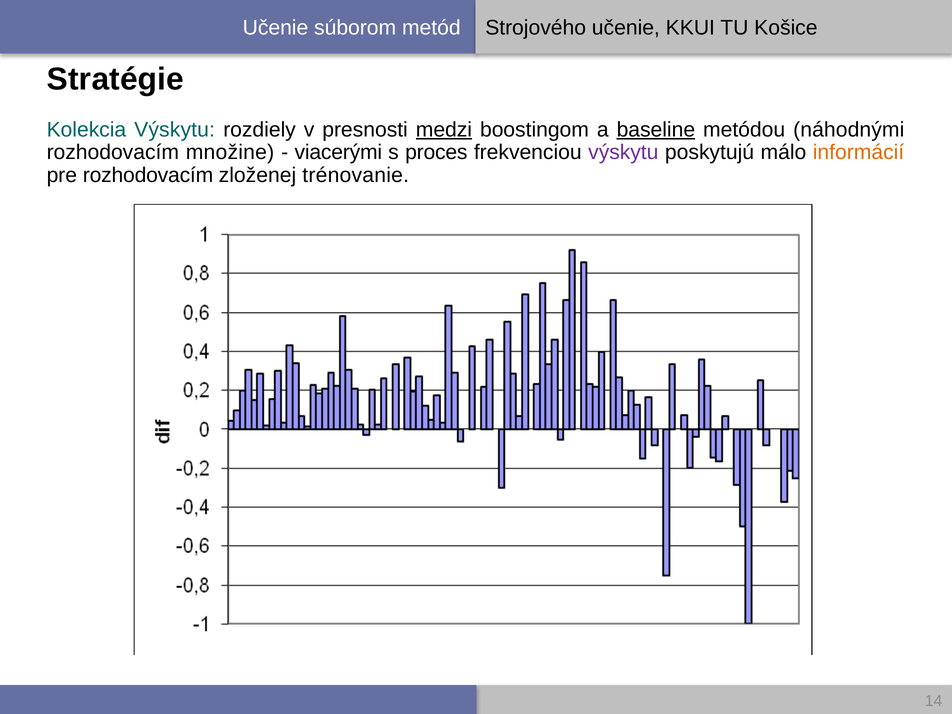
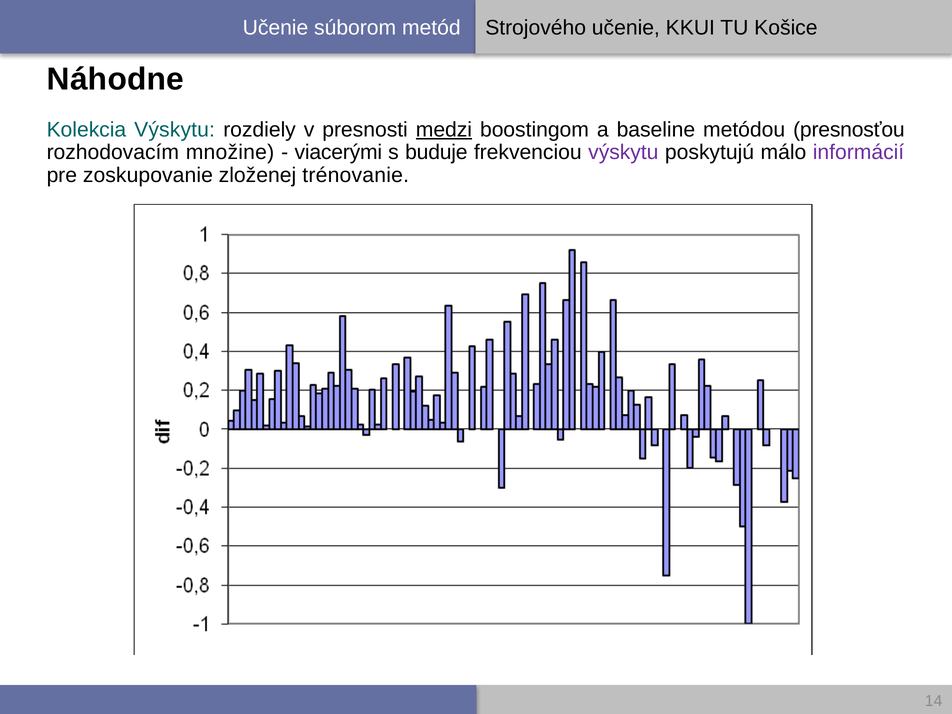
Stratégie: Stratégie -> Náhodne
baseline underline: present -> none
náhodnými: náhodnými -> presnosťou
proces: proces -> buduje
informácií colour: orange -> purple
pre rozhodovacím: rozhodovacím -> zoskupovanie
